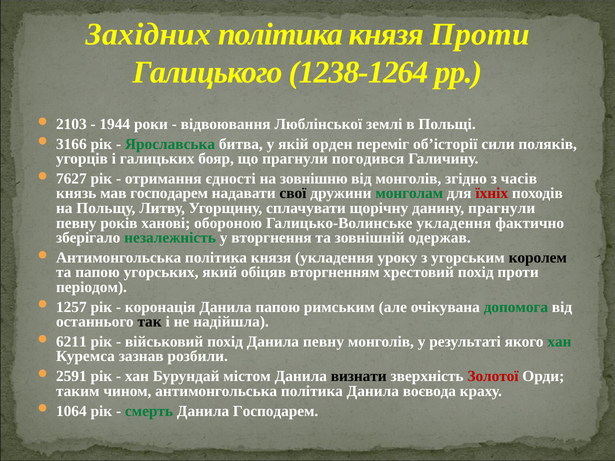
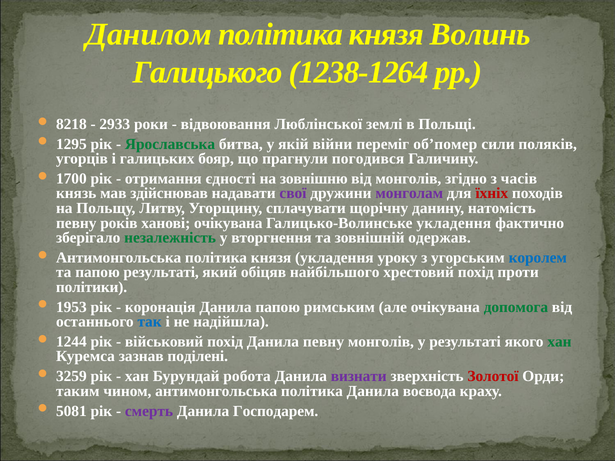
Західних: Західних -> Данилом
князя Проти: Проти -> Волинь
2103: 2103 -> 8218
1944: 1944 -> 2933
3166: 3166 -> 1295
орден: орден -> війни
об’історії: об’історії -> об’помер
7627: 7627 -> 1700
мав господарем: господарем -> здійснював
свої colour: black -> purple
монголам colour: green -> purple
данину прагнули: прагнули -> натомість
ханові обороною: обороною -> очікувана
королем colour: black -> blue
папою угорських: угорських -> результаті
вторгненням: вторгненням -> найбільшого
періодом: періодом -> політики
1257: 1257 -> 1953
так colour: black -> blue
6211: 6211 -> 1244
розбили: розбили -> поділені
2591: 2591 -> 3259
містом: містом -> робота
визнати colour: black -> purple
1064: 1064 -> 5081
смерть colour: green -> purple
